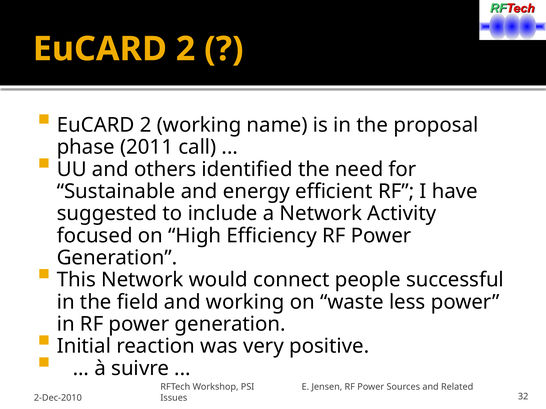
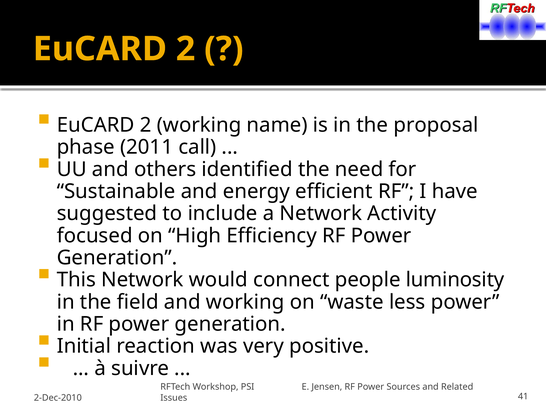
successful: successful -> luminosity
32: 32 -> 41
